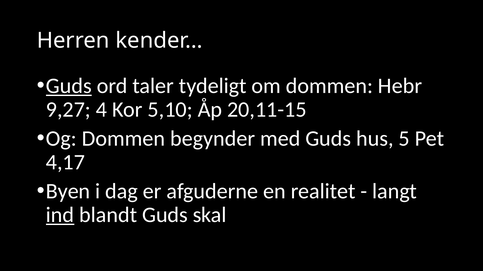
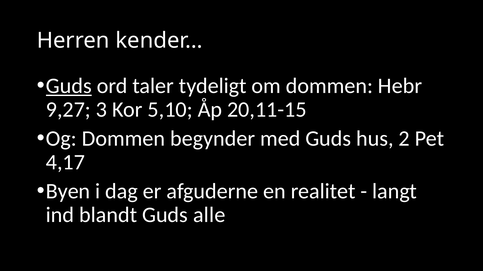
4: 4 -> 3
5: 5 -> 2
ind underline: present -> none
skal: skal -> alle
